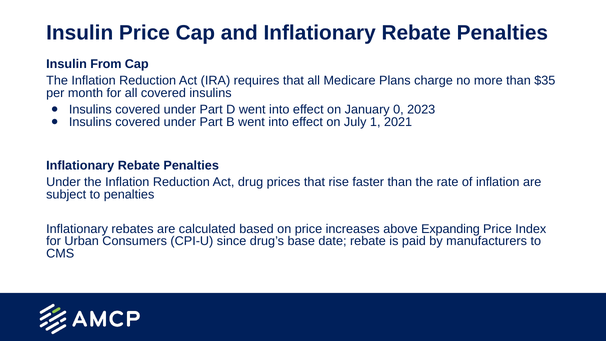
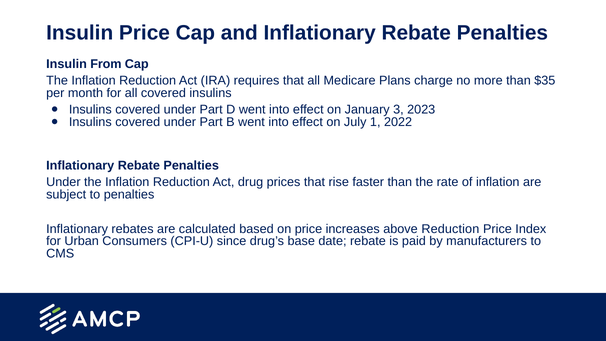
0: 0 -> 3
2021: 2021 -> 2022
above Expanding: Expanding -> Reduction
